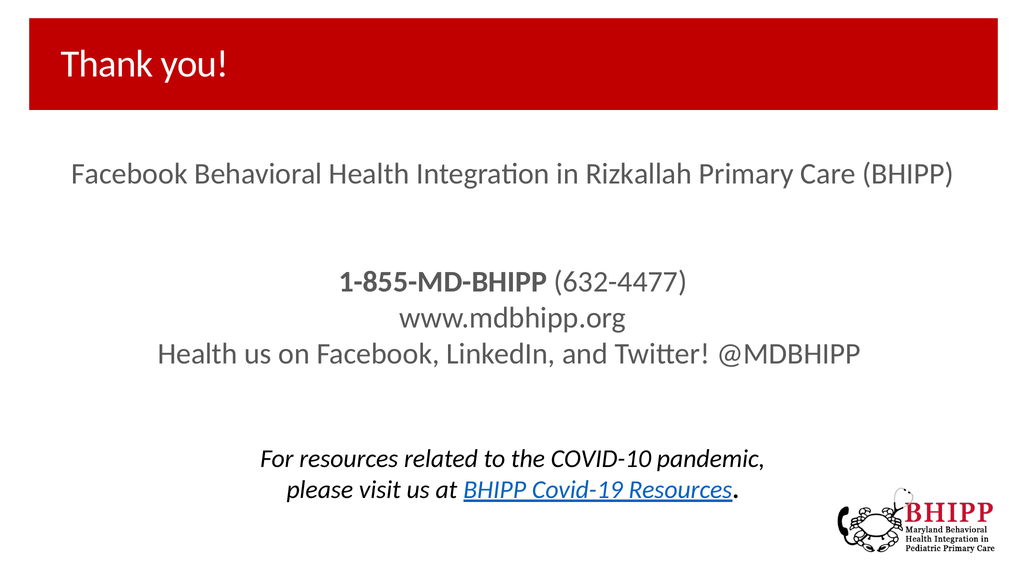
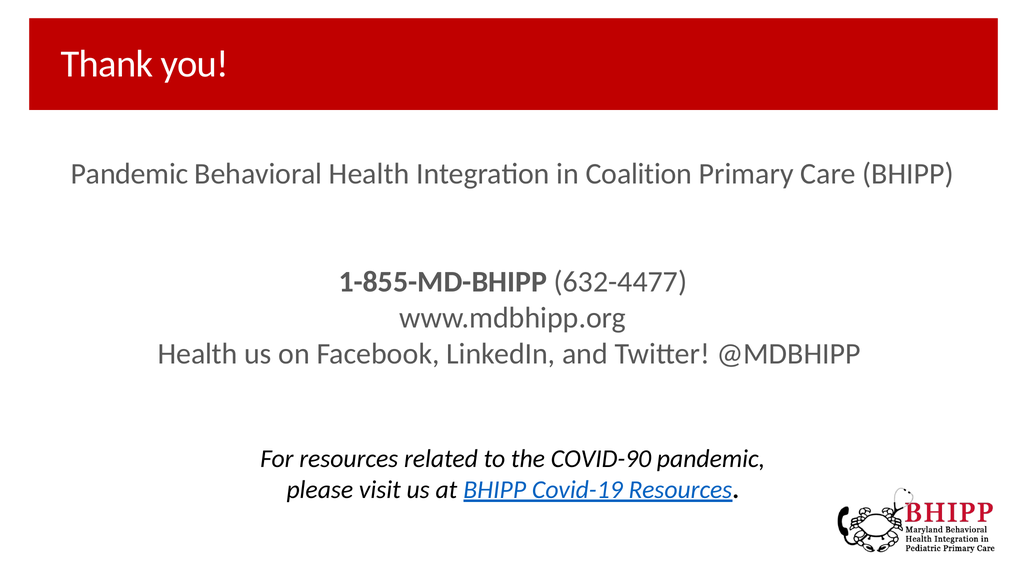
Facebook at (129, 174): Facebook -> Pandemic
Rizkallah: Rizkallah -> Coalition
COVID-10: COVID-10 -> COVID-90
